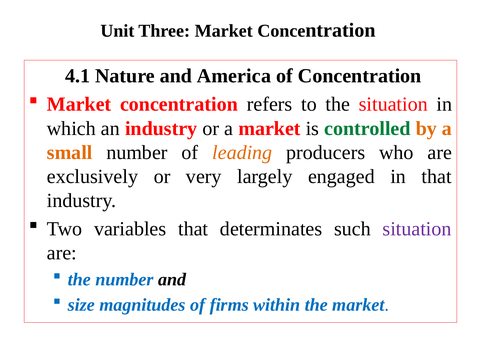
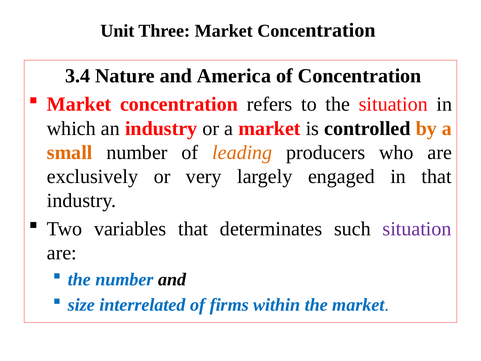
4.1: 4.1 -> 3.4
controlled colour: green -> black
magnitudes: magnitudes -> interrelated
